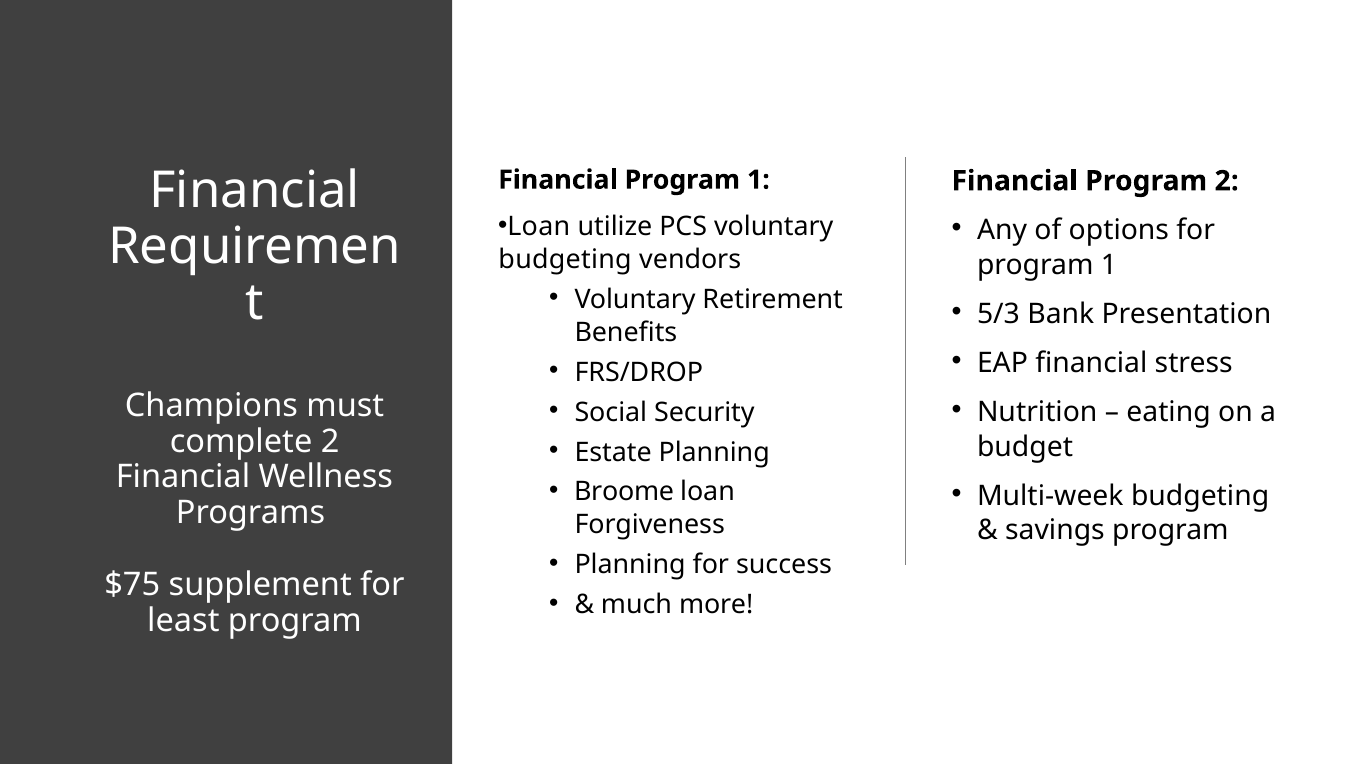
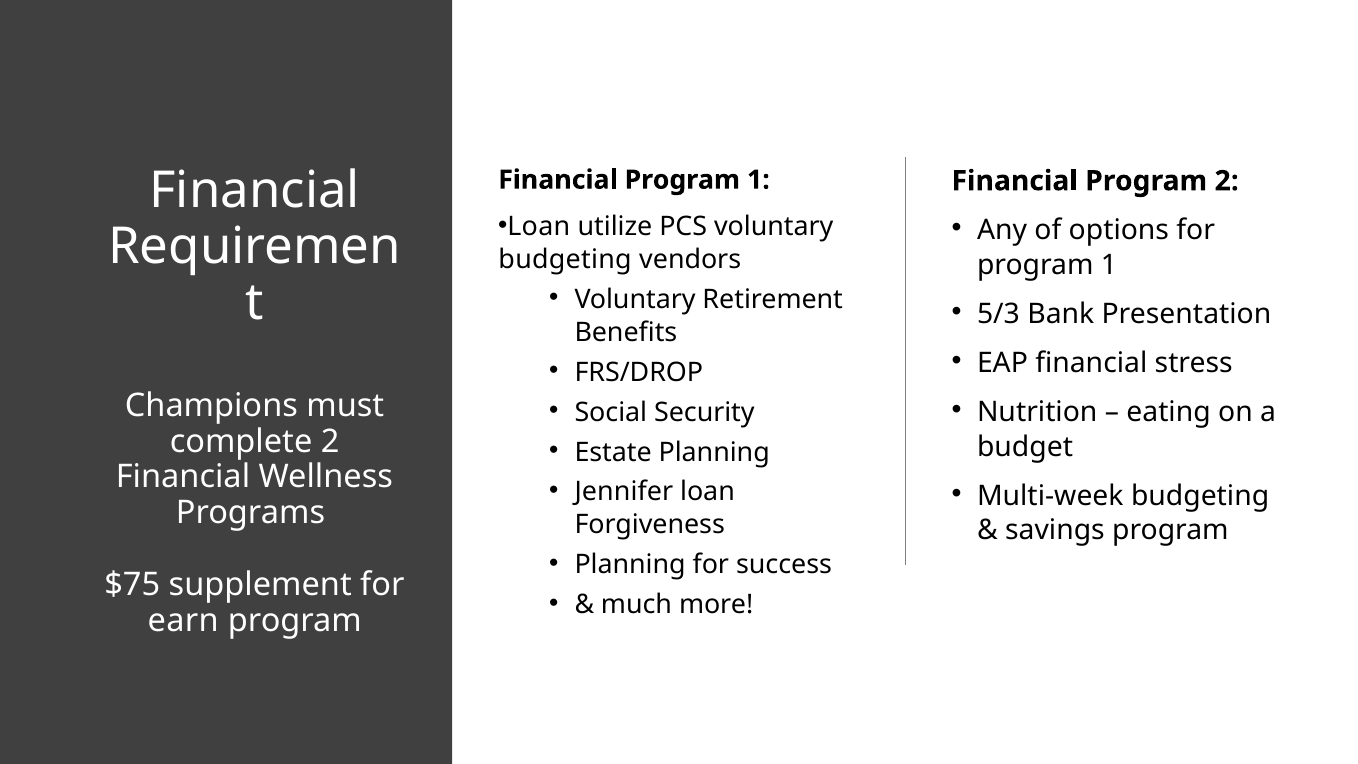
Broome: Broome -> Jennifer
least: least -> earn
